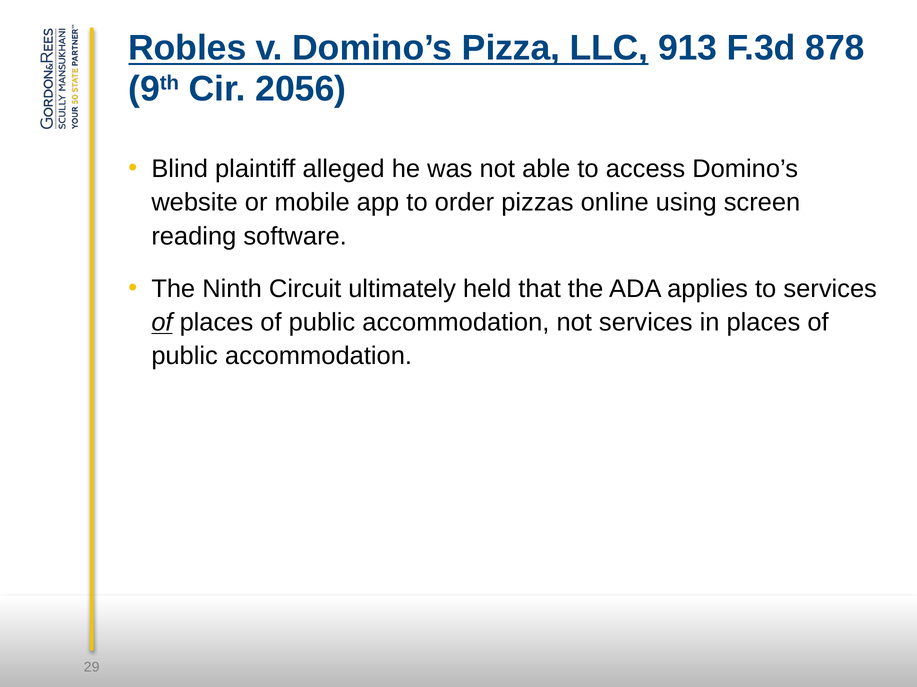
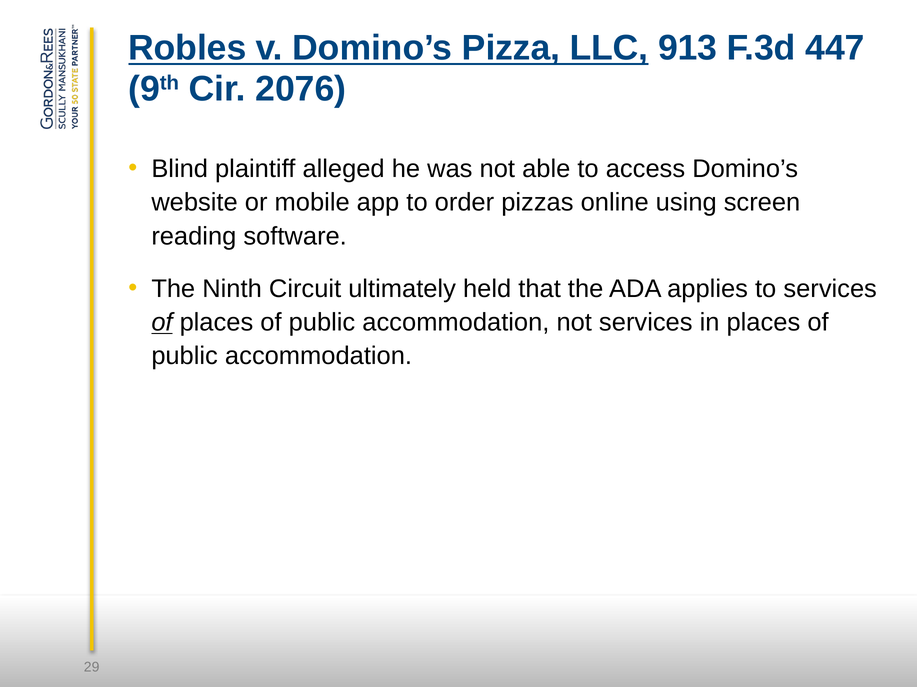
878: 878 -> 447
2056: 2056 -> 2076
